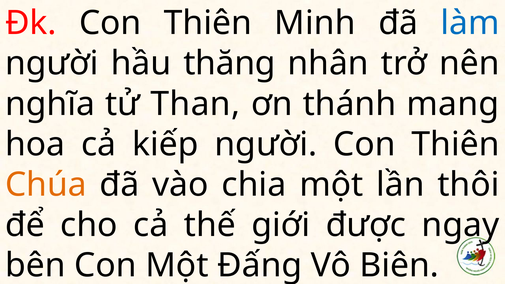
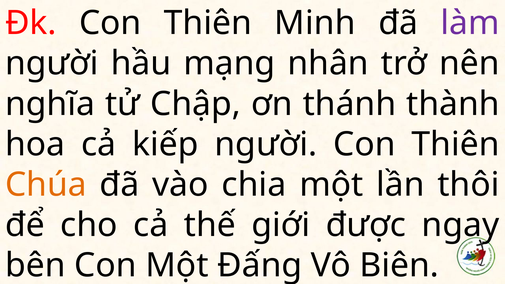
làm colour: blue -> purple
thăng: thăng -> mạng
Than: Than -> Chập
mang: mang -> thành
